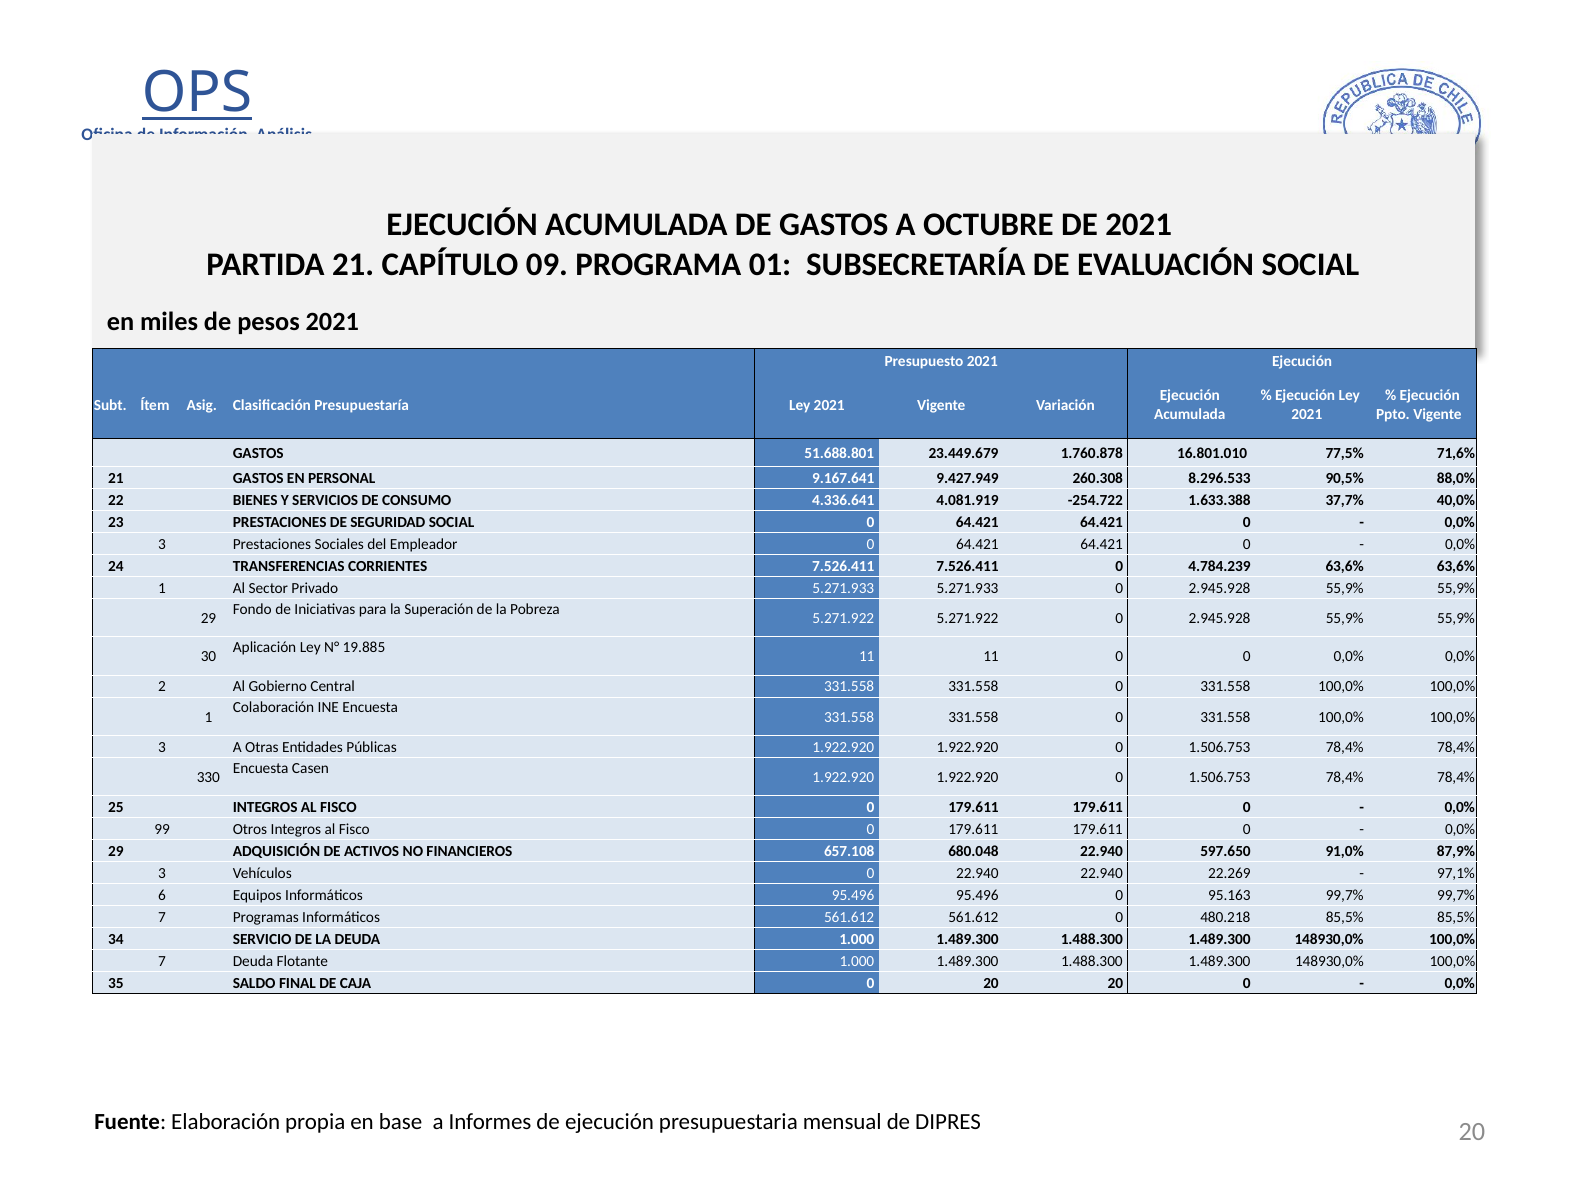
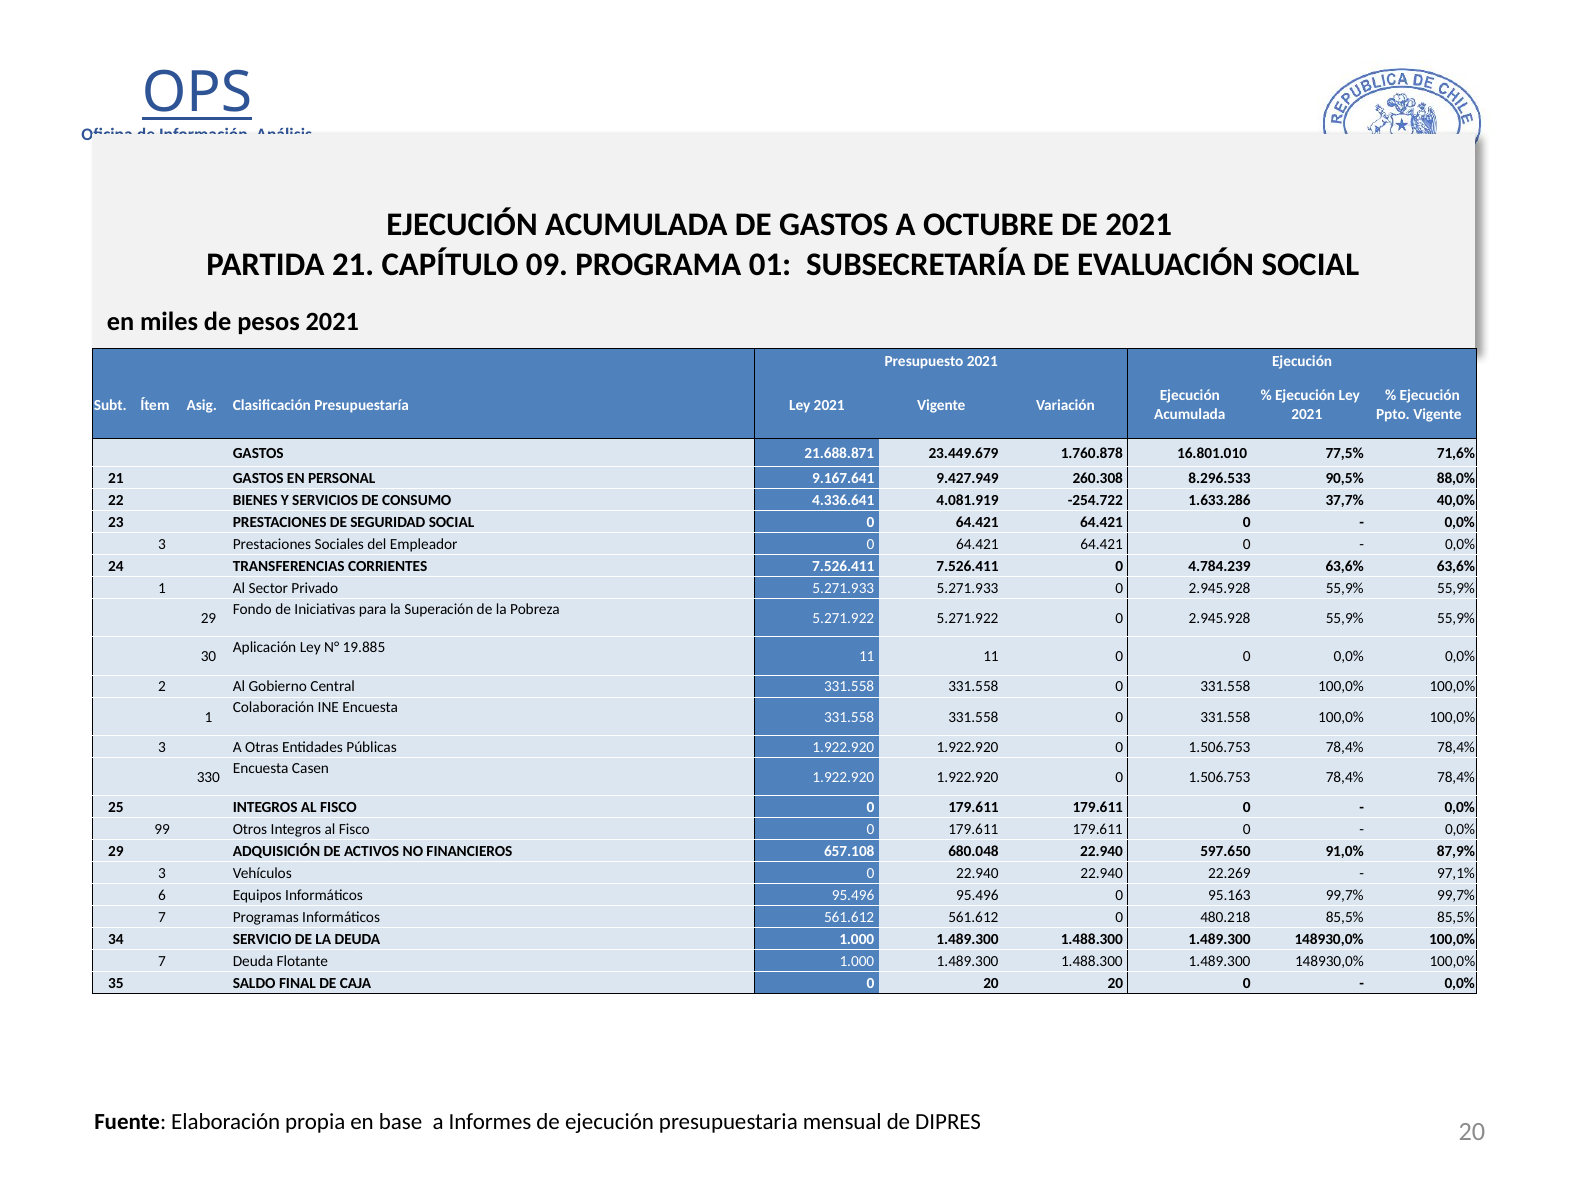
51.688.801: 51.688.801 -> 21.688.871
1.633.388: 1.633.388 -> 1.633.286
